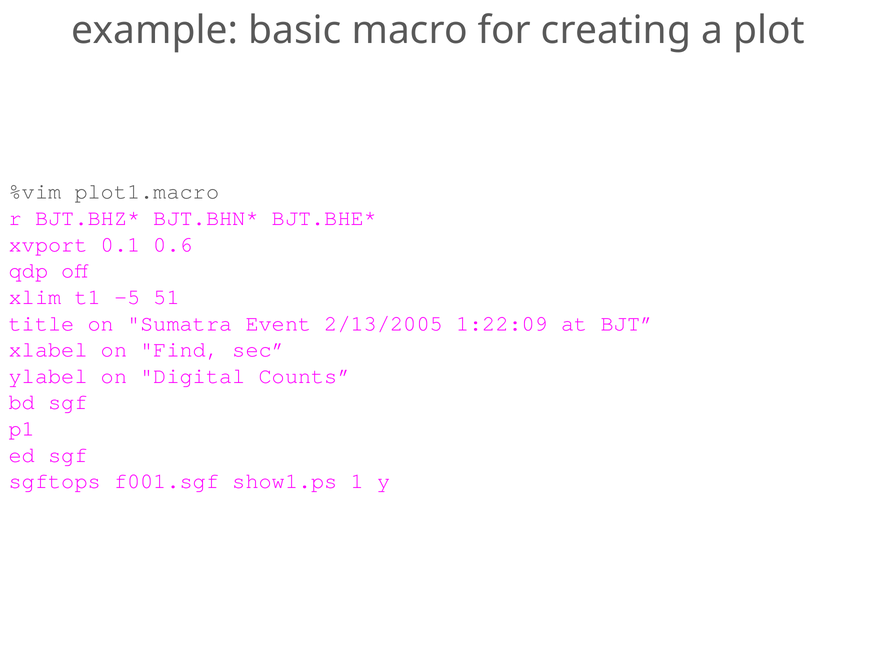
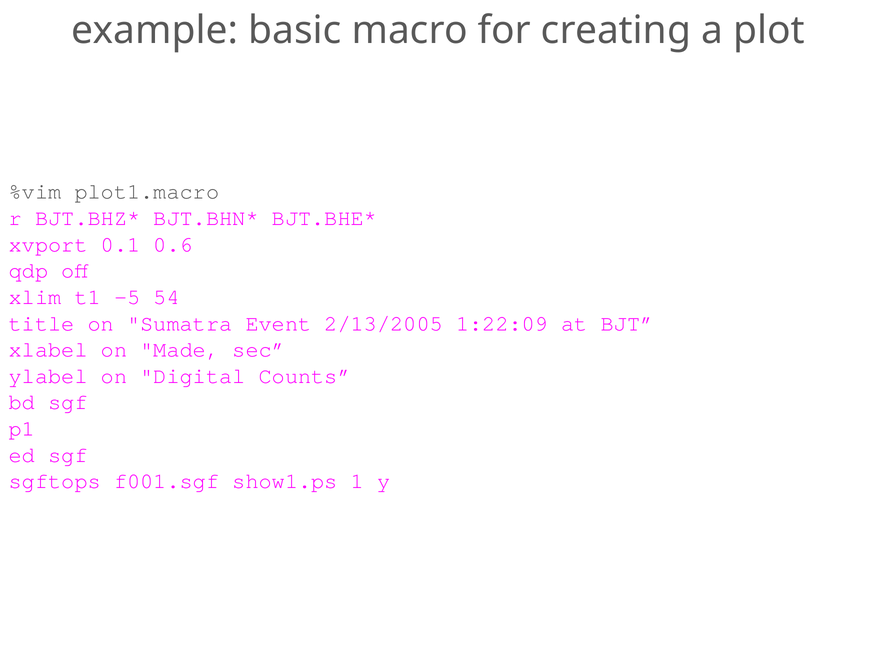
51: 51 -> 54
Find: Find -> Made
